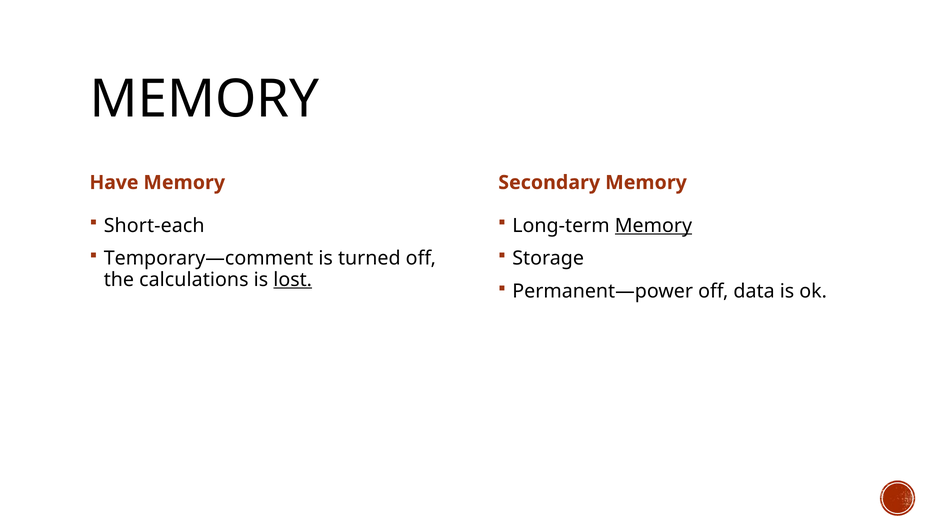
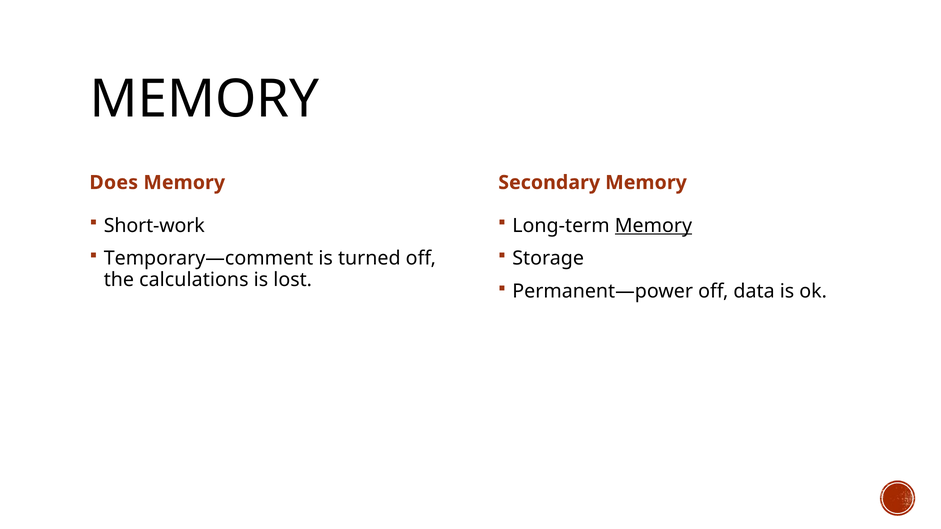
Have: Have -> Does
Short-each: Short-each -> Short-work
lost underline: present -> none
